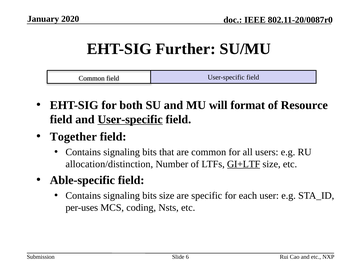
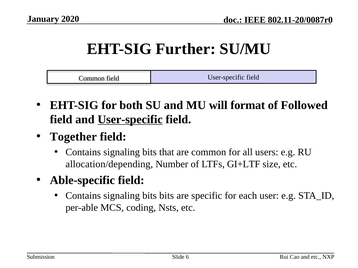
Resource: Resource -> Followed
allocation/distinction: allocation/distinction -> allocation/depending
GI+LTF underline: present -> none
bits size: size -> bits
per-uses: per-uses -> per-able
